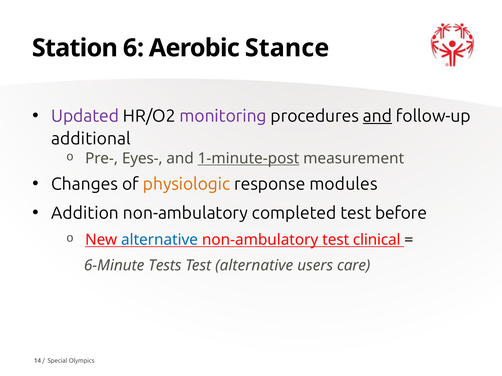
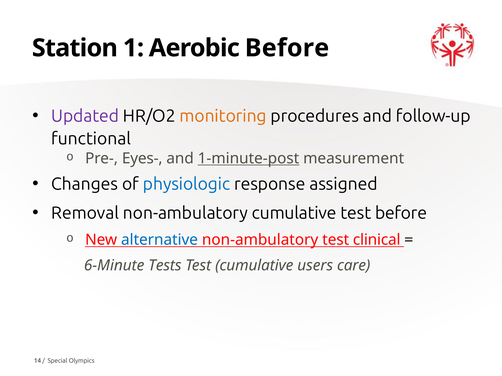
6: 6 -> 1
Aerobic Stance: Stance -> Before
monitoring colour: purple -> orange
and at (377, 116) underline: present -> none
additional: additional -> functional
physiologic colour: orange -> blue
modules: modules -> assigned
Addition: Addition -> Removal
non-ambulatory completed: completed -> cumulative
Test alternative: alternative -> cumulative
